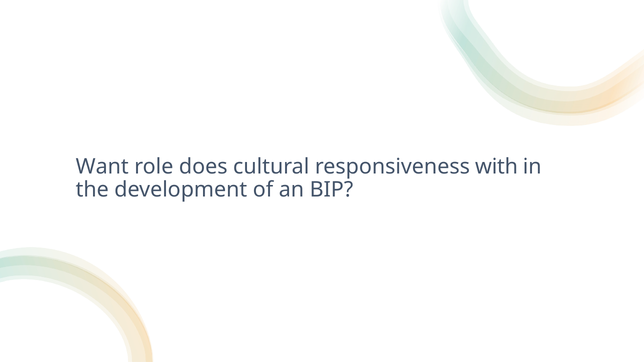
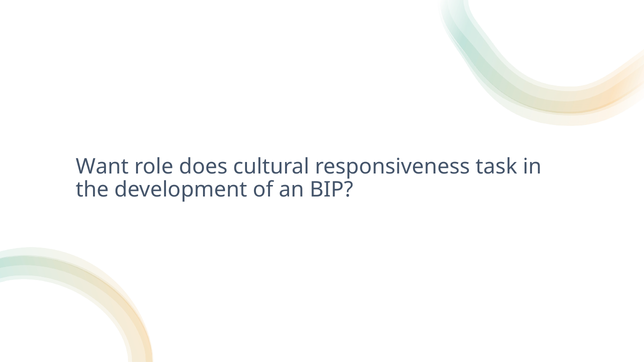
with: with -> task
